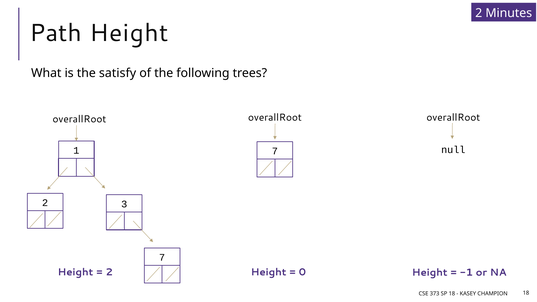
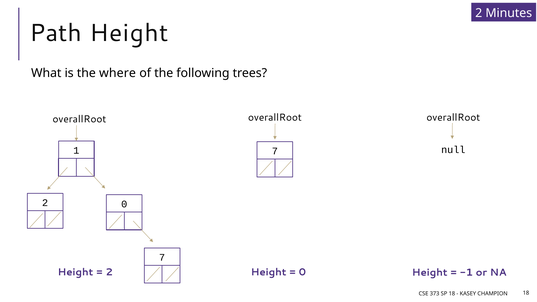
satisfy: satisfy -> where
2 3: 3 -> 0
